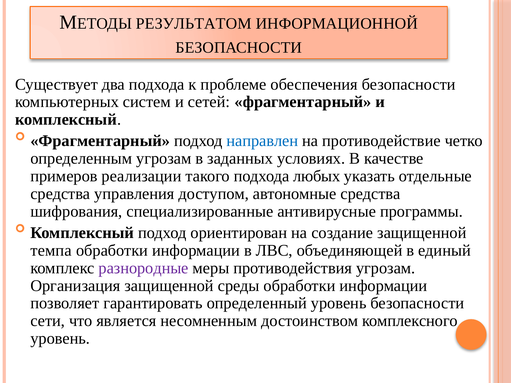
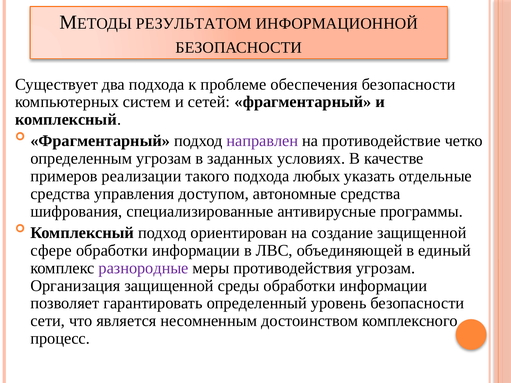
направлен colour: blue -> purple
темпа: темпа -> сфере
уровень at (60, 339): уровень -> процесс
